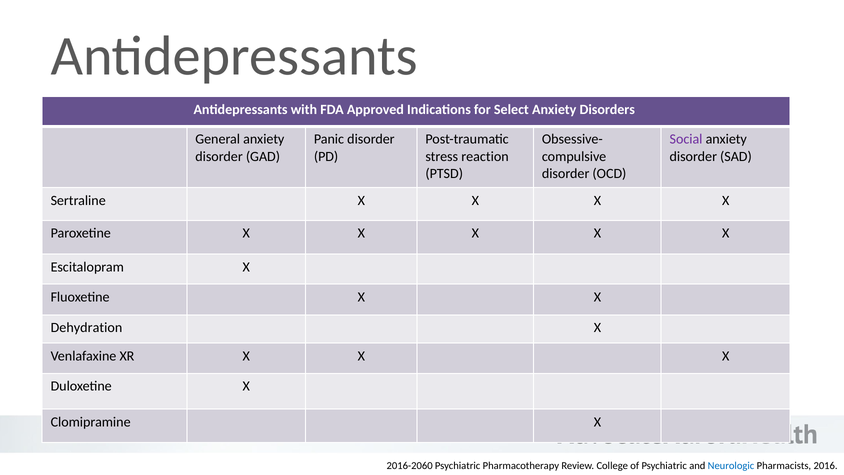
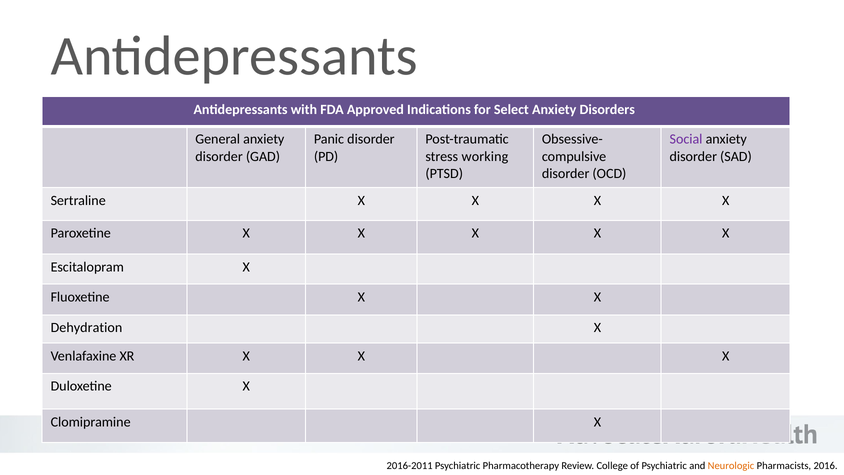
reaction: reaction -> working
2016-2060: 2016-2060 -> 2016-2011
Neurologic colour: blue -> orange
